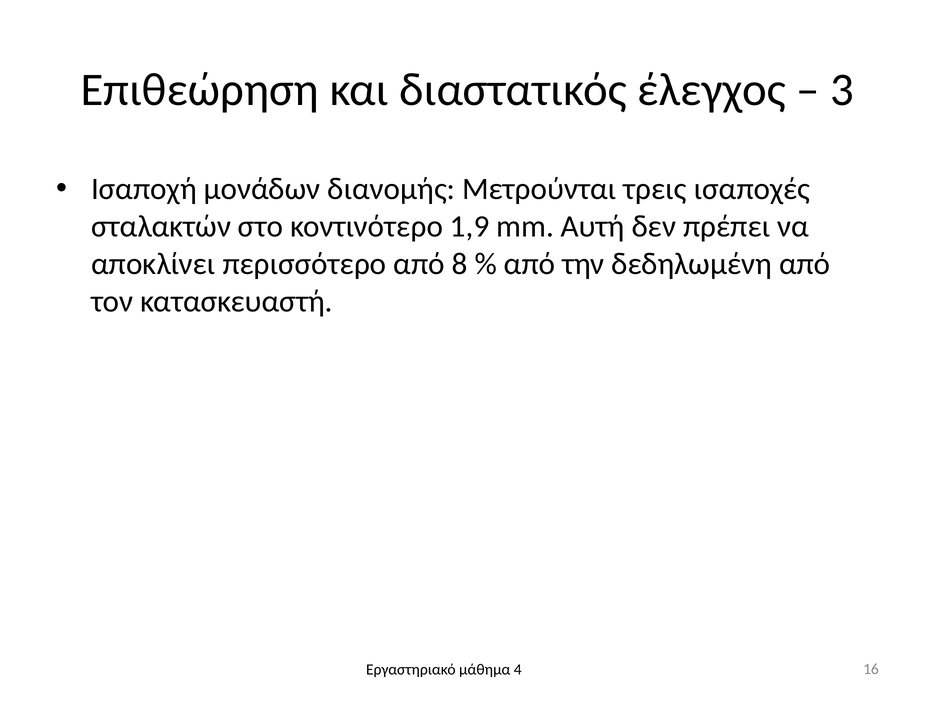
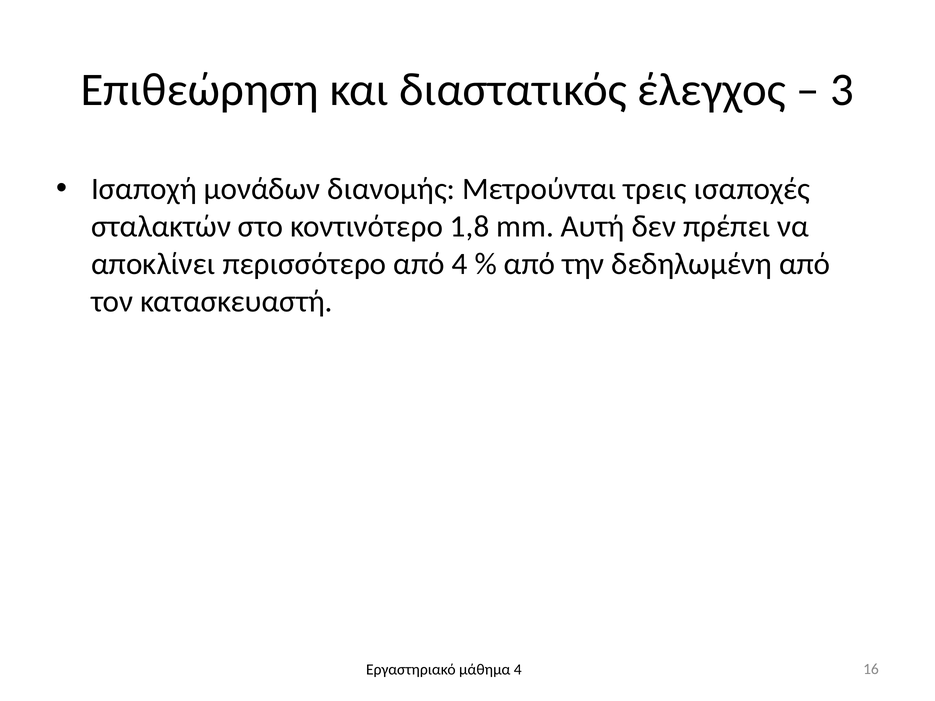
1,9: 1,9 -> 1,8
από 8: 8 -> 4
